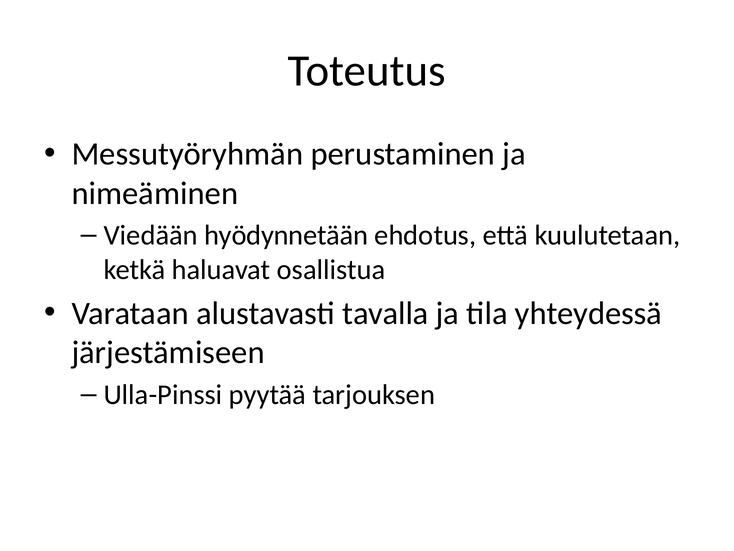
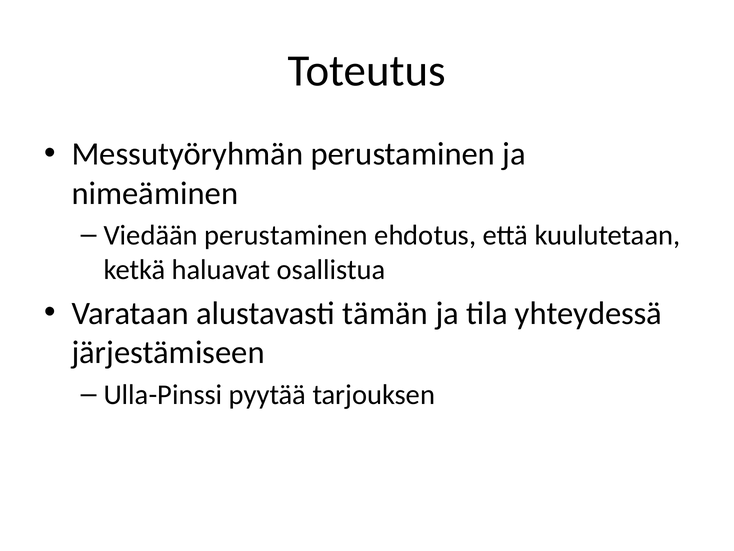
Viedään hyödynnetään: hyödynnetään -> perustaminen
tavalla: tavalla -> tämän
